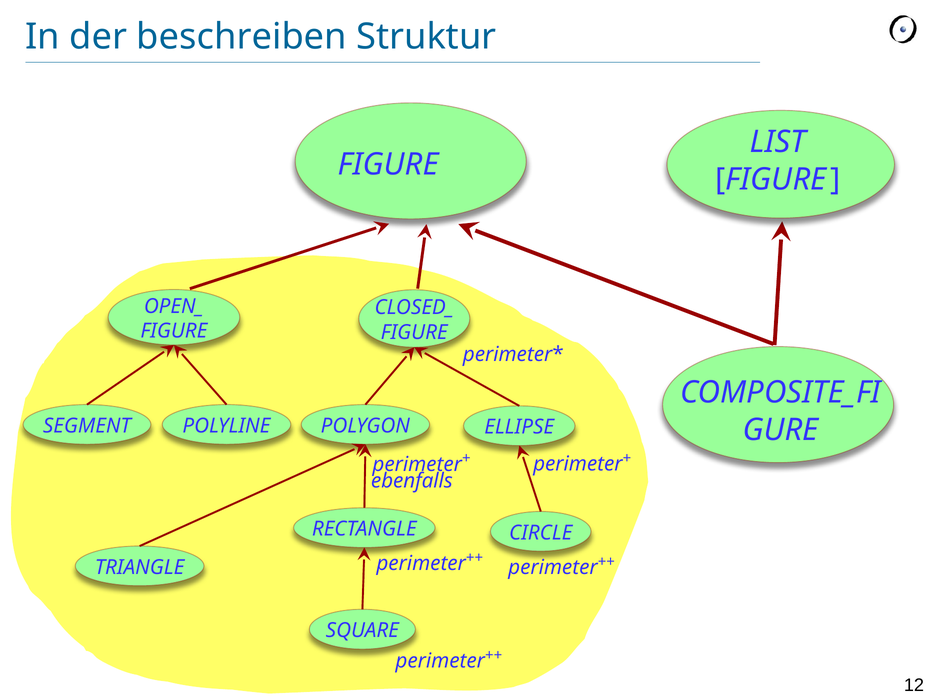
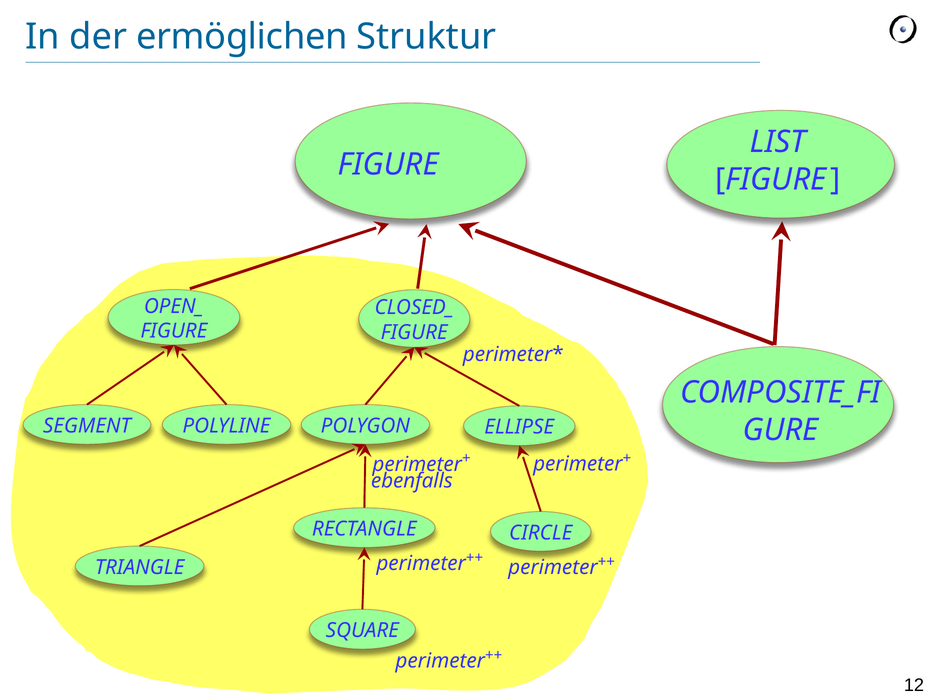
beschreiben: beschreiben -> ermöglichen
